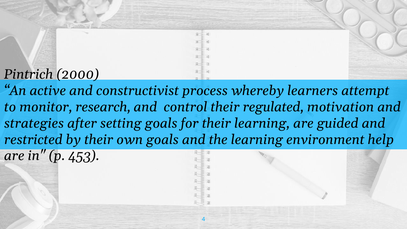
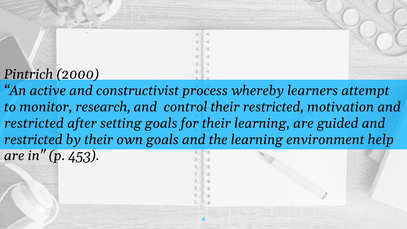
their regulated: regulated -> restricted
strategies at (34, 123): strategies -> restricted
